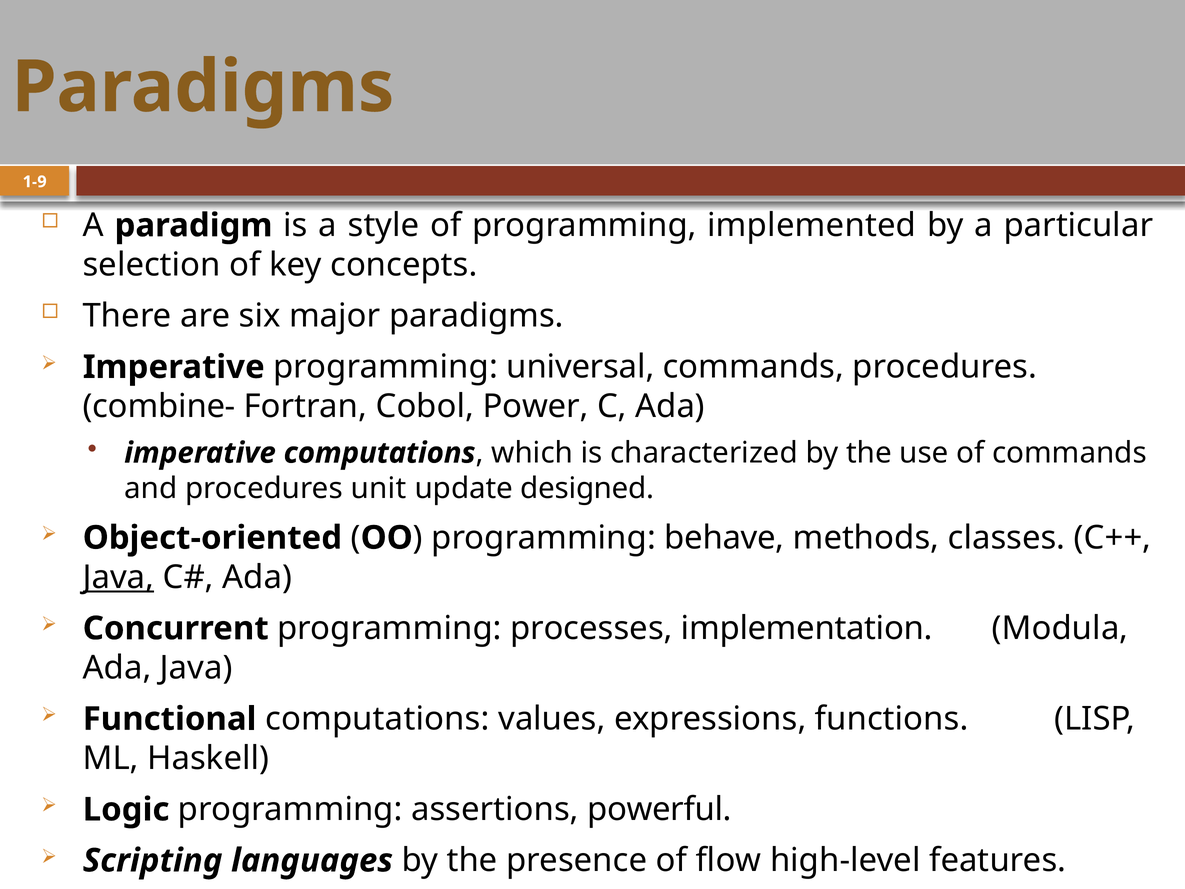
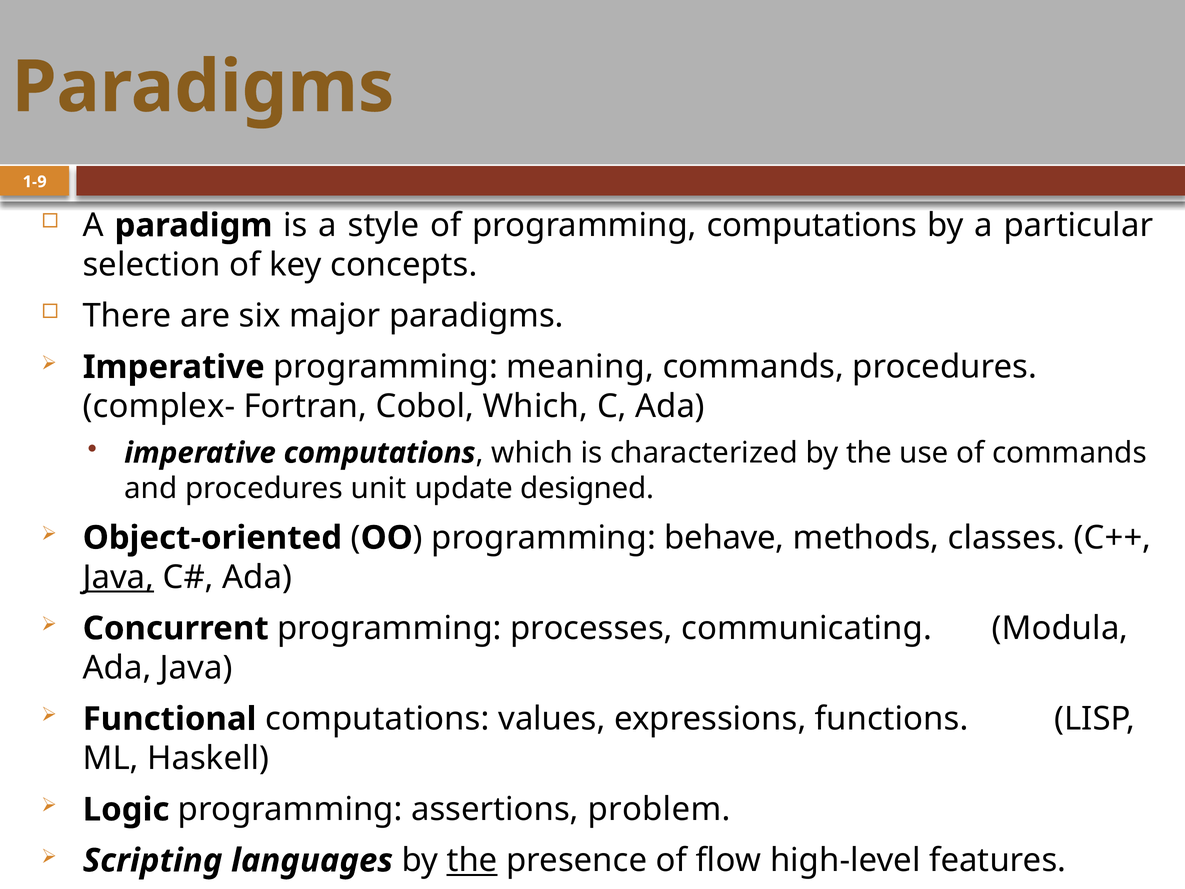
programming implemented: implemented -> computations
universal: universal -> meaning
combine-: combine- -> complex-
Cobol Power: Power -> Which
implementation: implementation -> communicating
powerful: powerful -> problem
the at (472, 860) underline: none -> present
